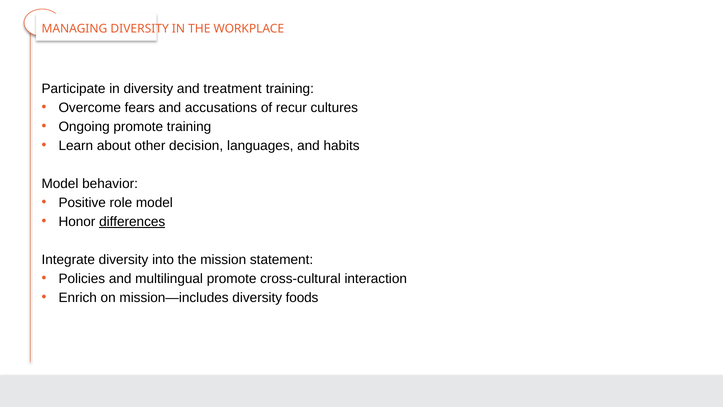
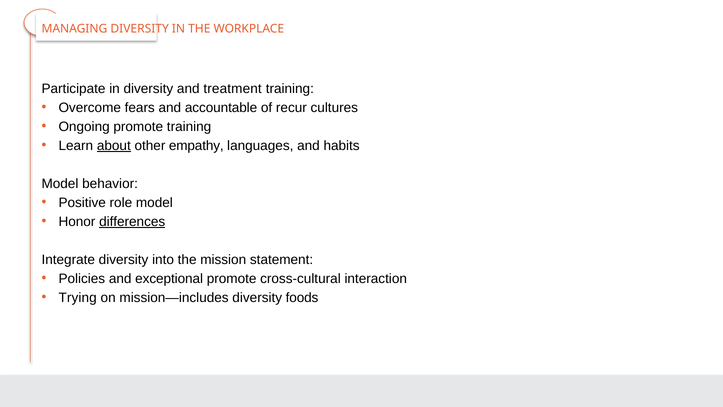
accusations: accusations -> accountable
about underline: none -> present
decision: decision -> empathy
multilingual: multilingual -> exceptional
Enrich: Enrich -> Trying
